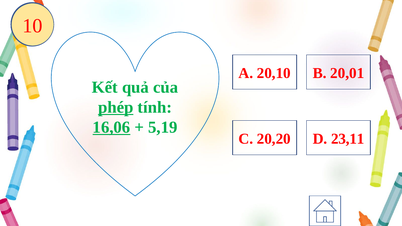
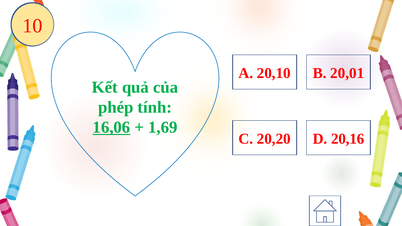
phép underline: present -> none
5,19: 5,19 -> 1,69
23,11: 23,11 -> 20,16
